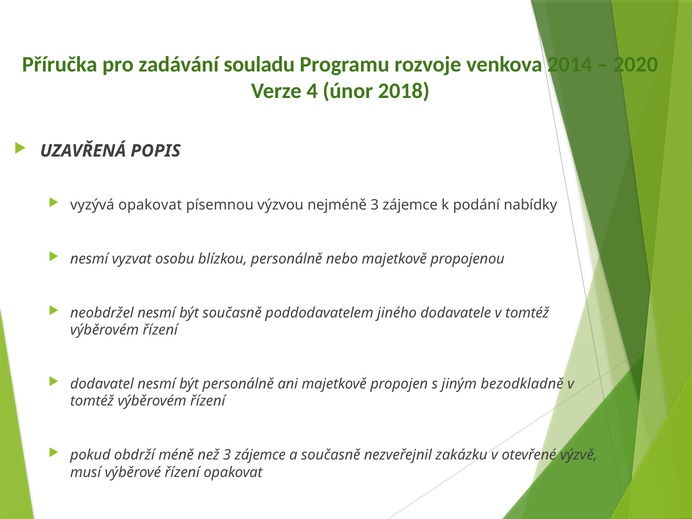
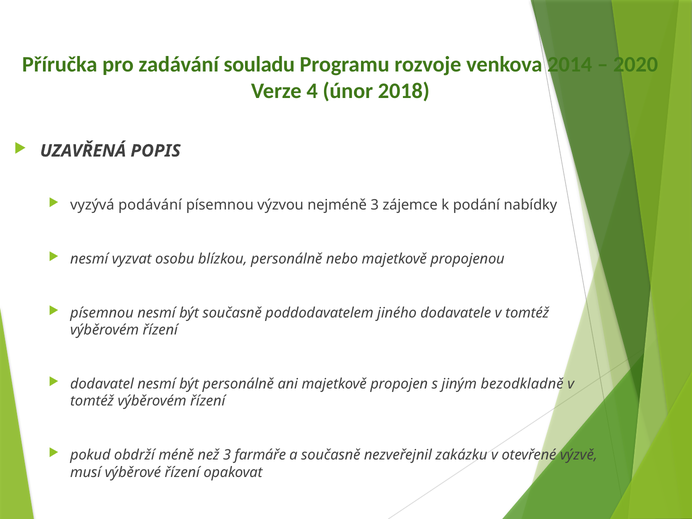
vyzývá opakovat: opakovat -> podávání
neobdržel at (102, 313): neobdržel -> písemnou
než 3 zájemce: zájemce -> farmáře
